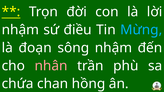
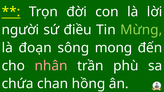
nhậm at (20, 30): nhậm -> người
Mừng colour: light blue -> light green
sông nhậm: nhậm -> mong
